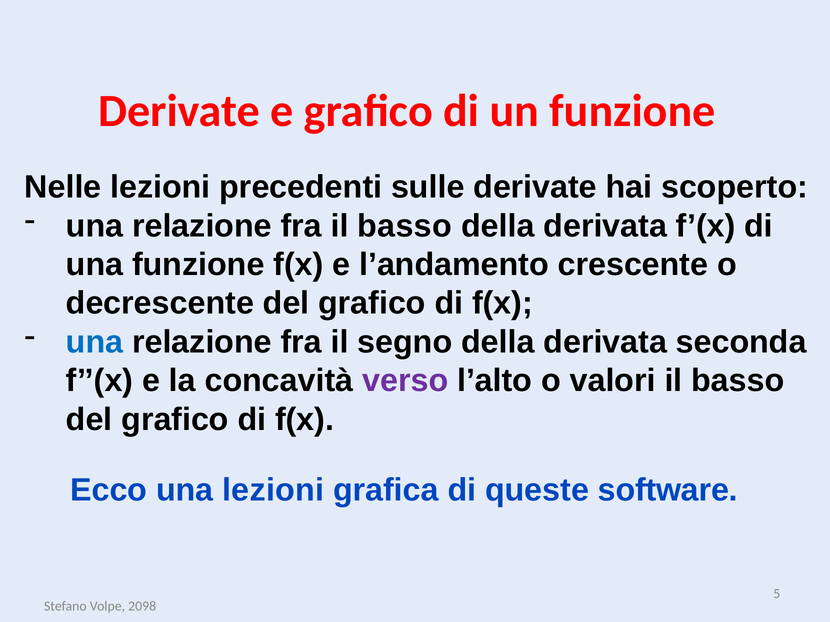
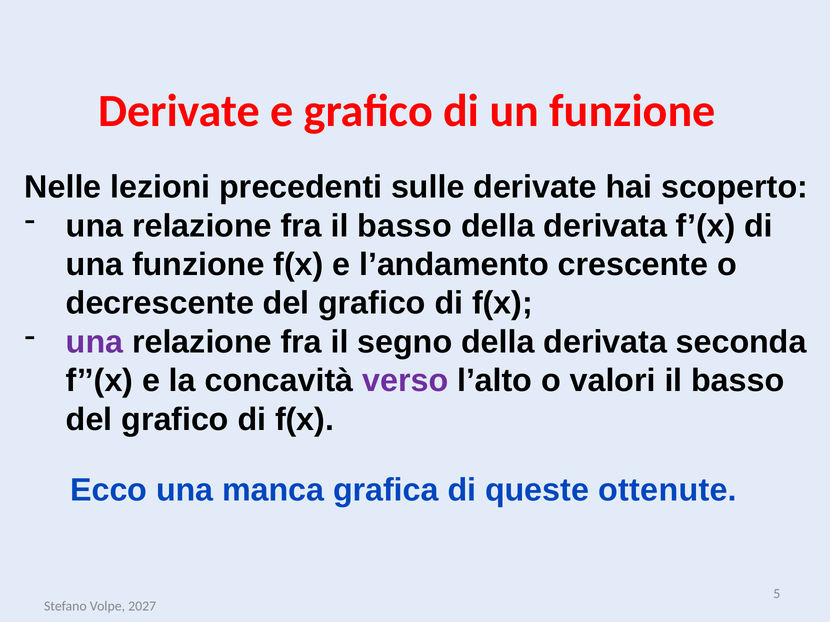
una at (95, 342) colour: blue -> purple
una lezioni: lezioni -> manca
software: software -> ottenute
2098: 2098 -> 2027
